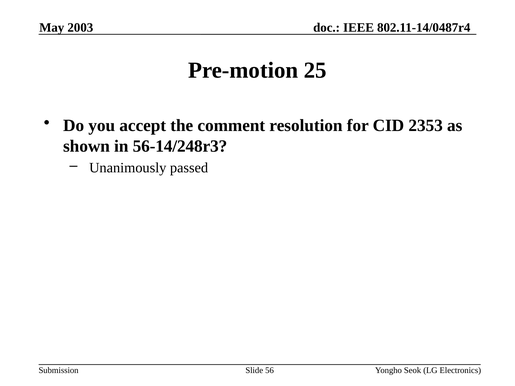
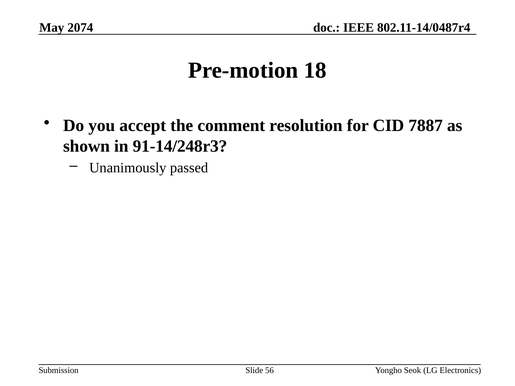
2003: 2003 -> 2074
25: 25 -> 18
2353: 2353 -> 7887
56-14/248r3: 56-14/248r3 -> 91-14/248r3
